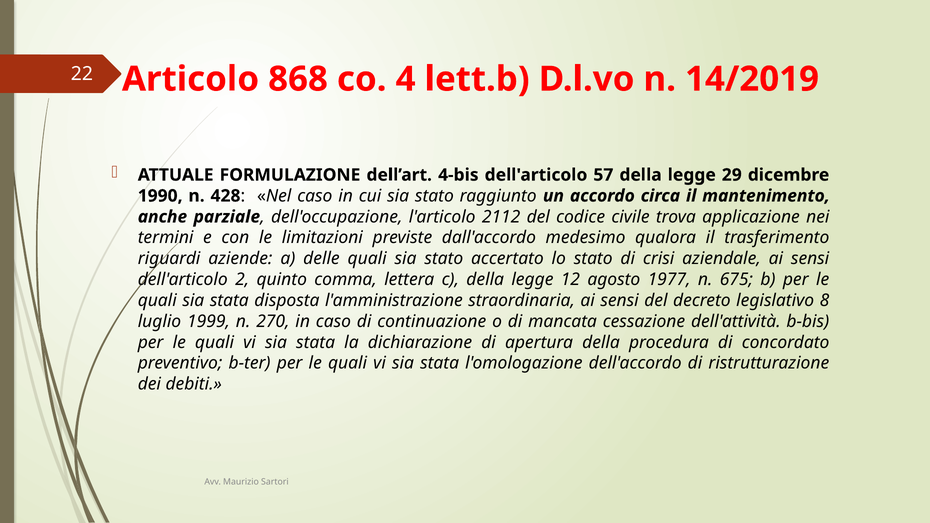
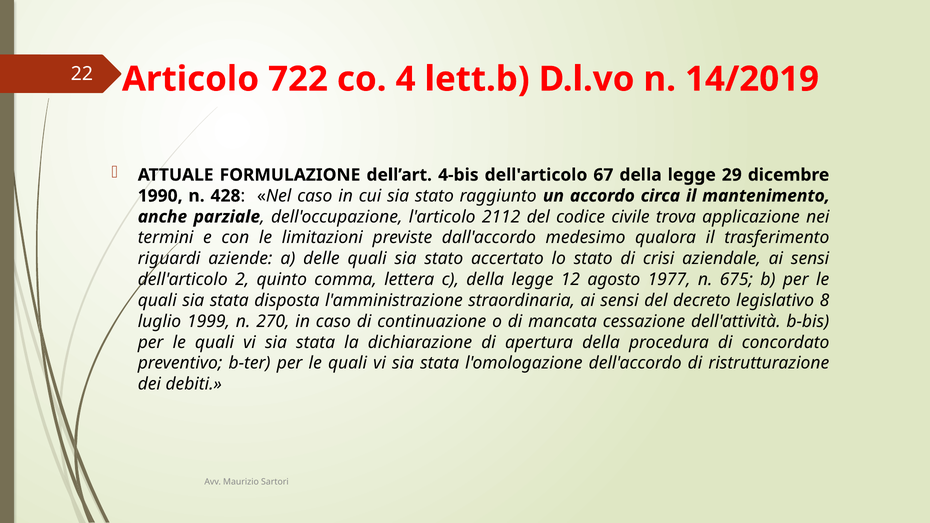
868: 868 -> 722
57: 57 -> 67
